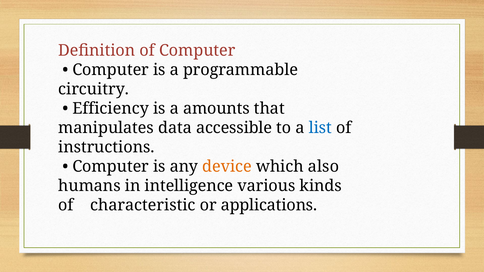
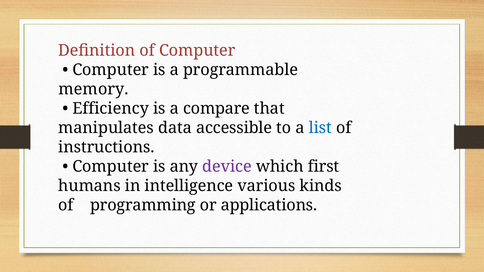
circuitry: circuitry -> memory
amounts: amounts -> compare
device colour: orange -> purple
also: also -> first
characteristic: characteristic -> programming
